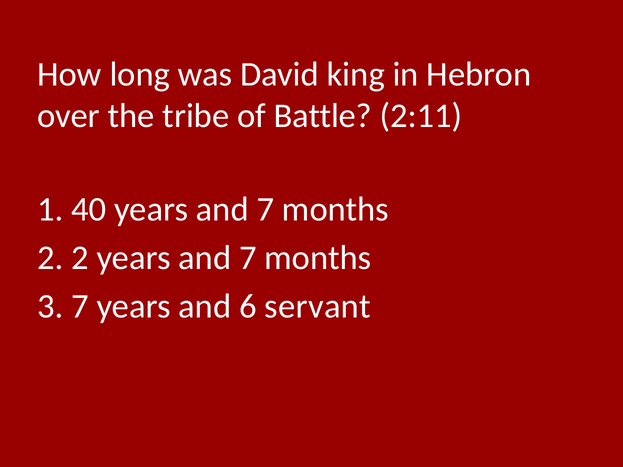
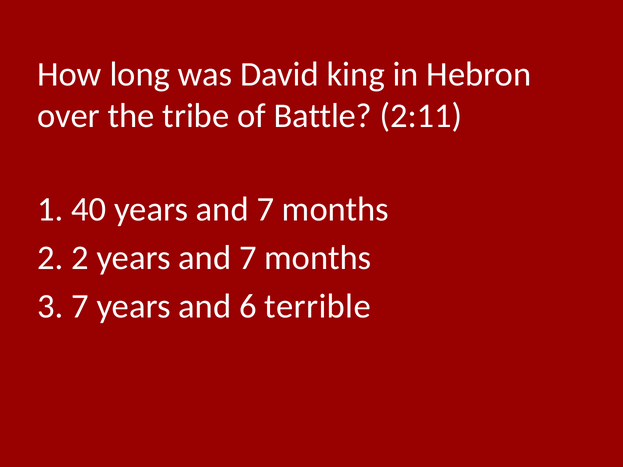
servant: servant -> terrible
